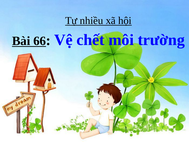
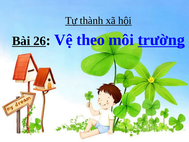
nhiều: nhiều -> thành
66: 66 -> 26
chết: chết -> theo
trường underline: none -> present
